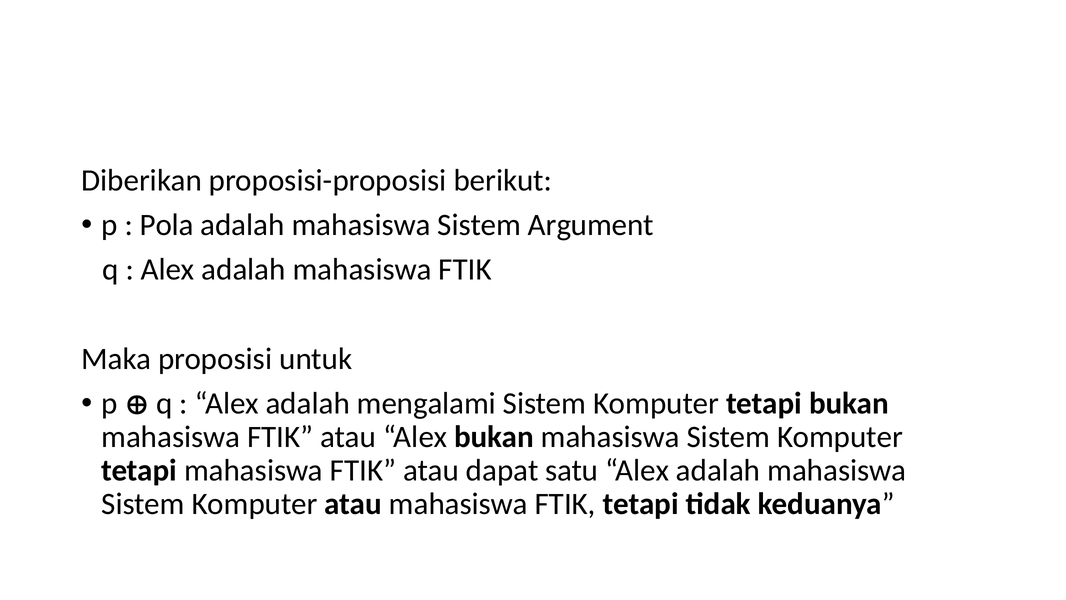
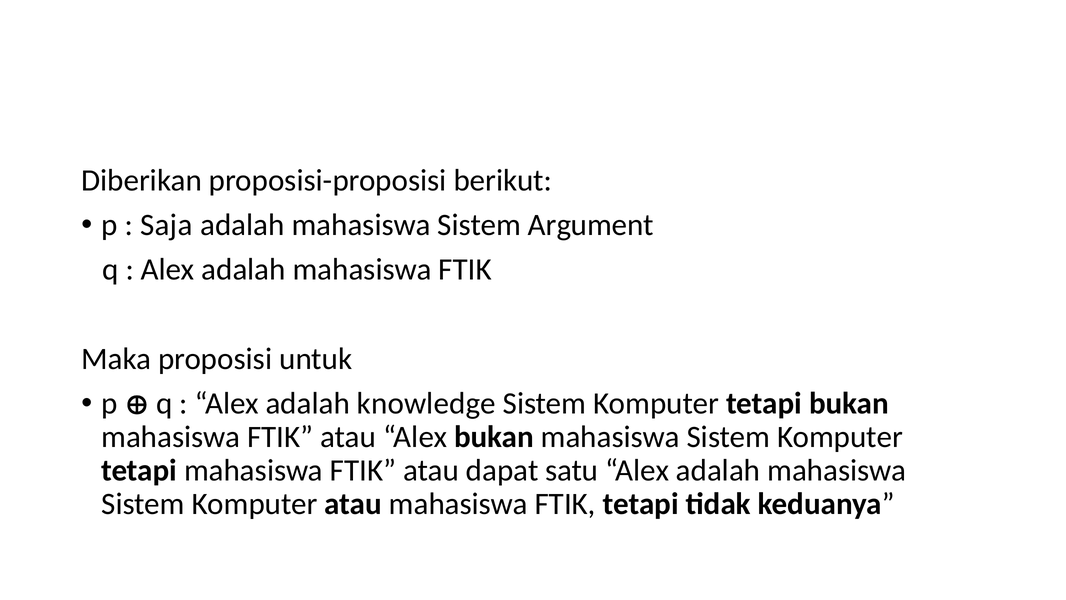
Pola: Pola -> Saja
mengalami: mengalami -> knowledge
